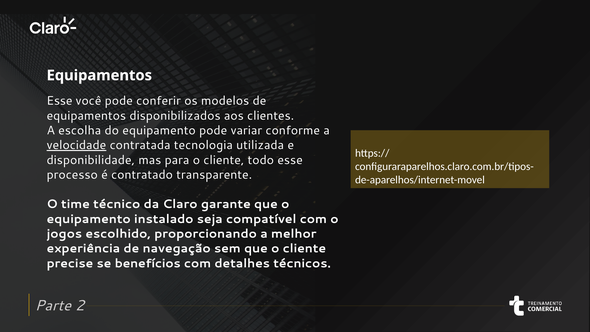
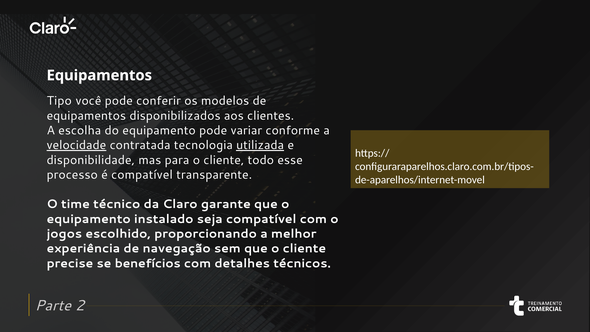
Esse at (59, 101): Esse -> Tipo
utilizada underline: none -> present
é contratado: contratado -> compatível
